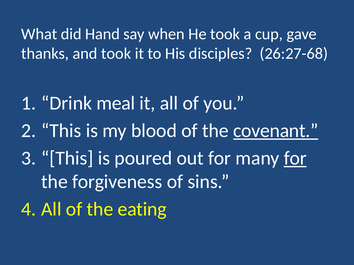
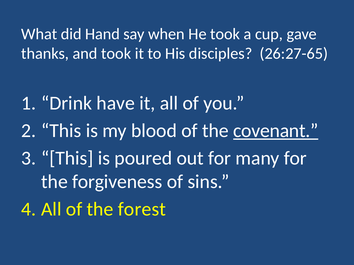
26:27-68: 26:27-68 -> 26:27-65
meal: meal -> have
for at (295, 158) underline: present -> none
eating: eating -> forest
